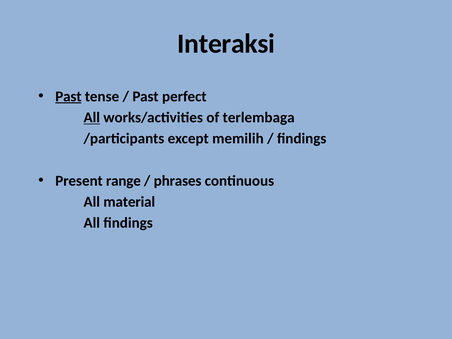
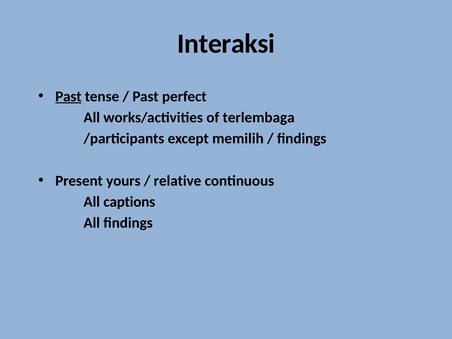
All at (92, 118) underline: present -> none
range: range -> yours
phrases: phrases -> relative
material: material -> captions
